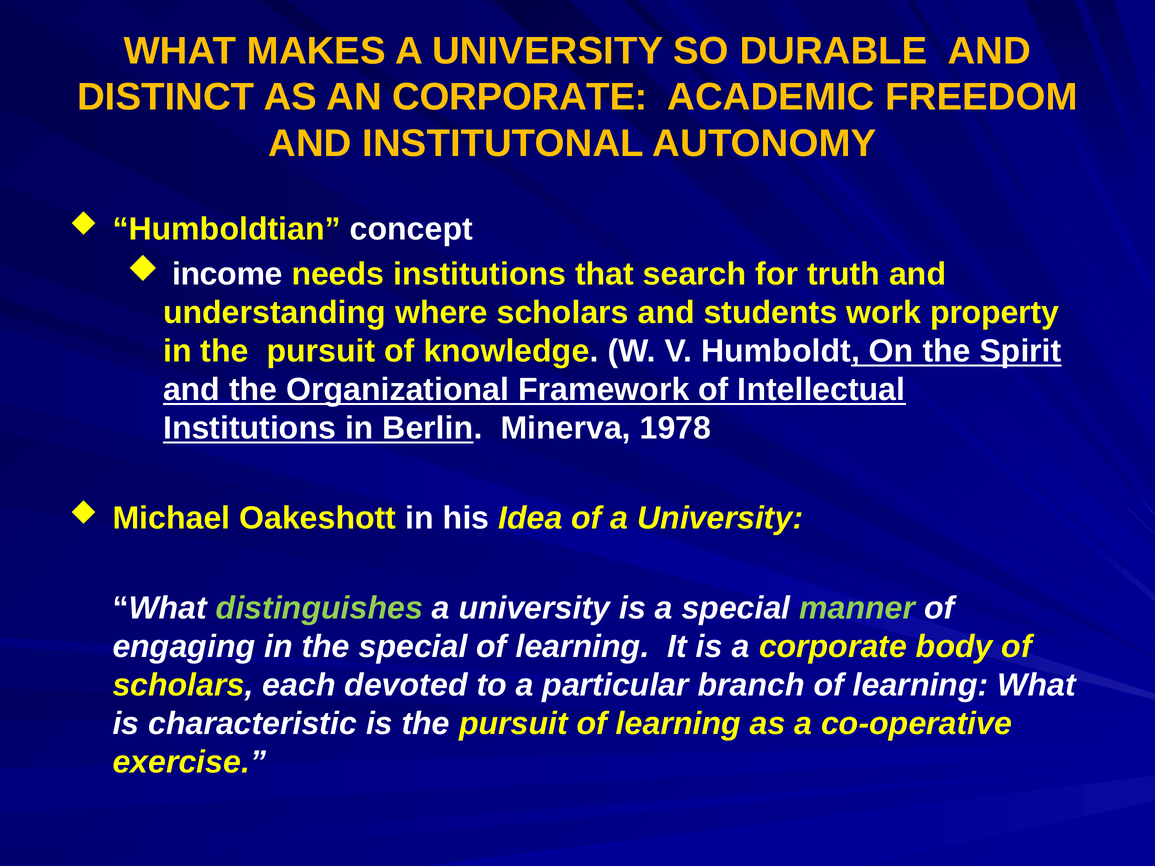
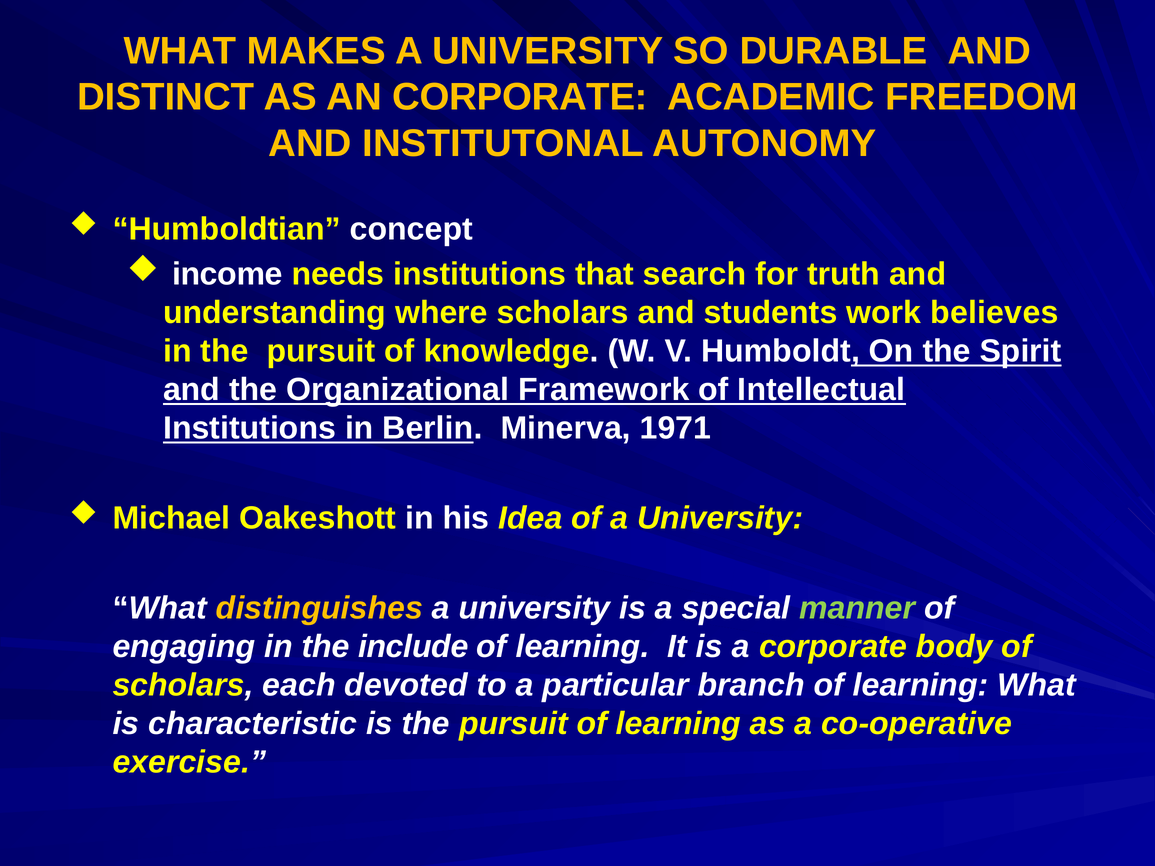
property: property -> believes
1978: 1978 -> 1971
distinguishes colour: light green -> yellow
the special: special -> include
